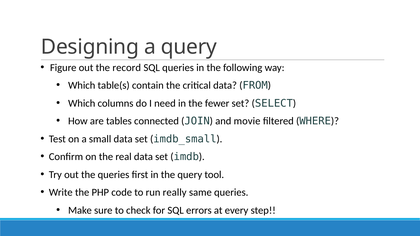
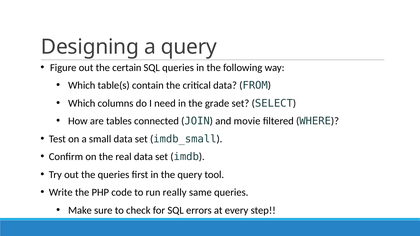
record: record -> certain
fewer: fewer -> grade
